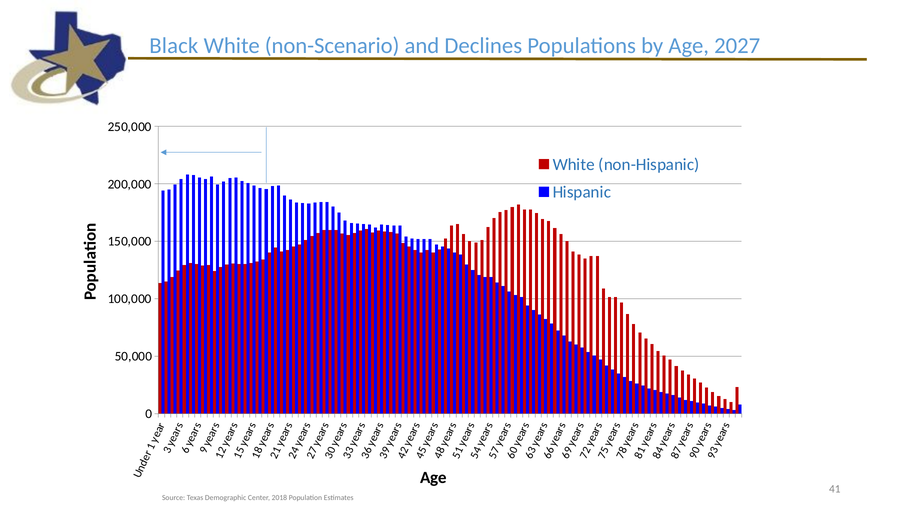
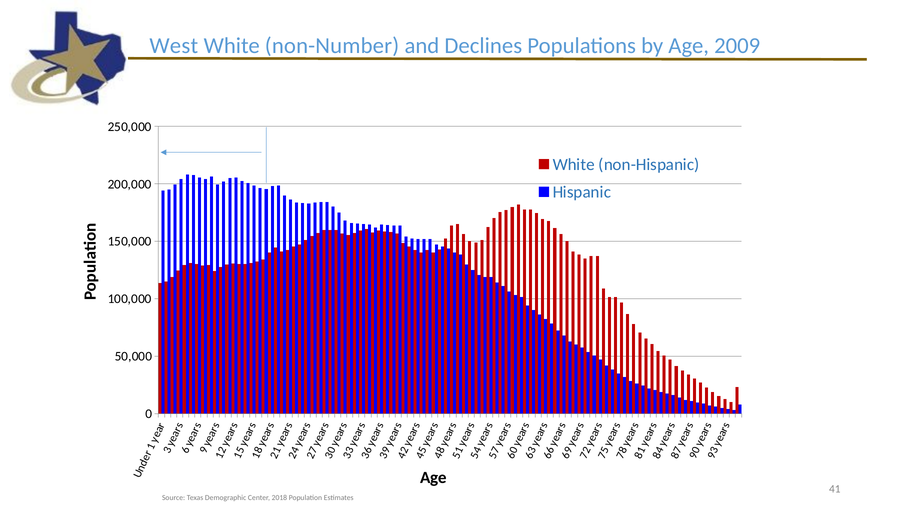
Black: Black -> West
non-Scenario: non-Scenario -> non-Number
2027: 2027 -> 2009
